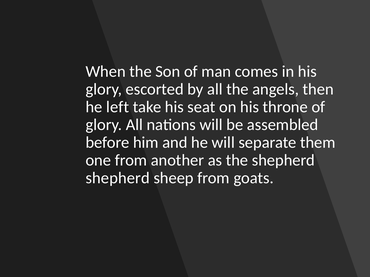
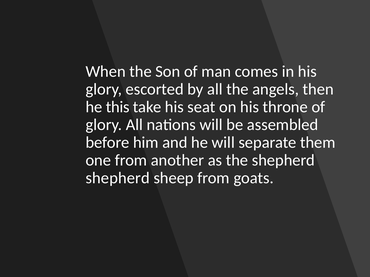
left: left -> this
